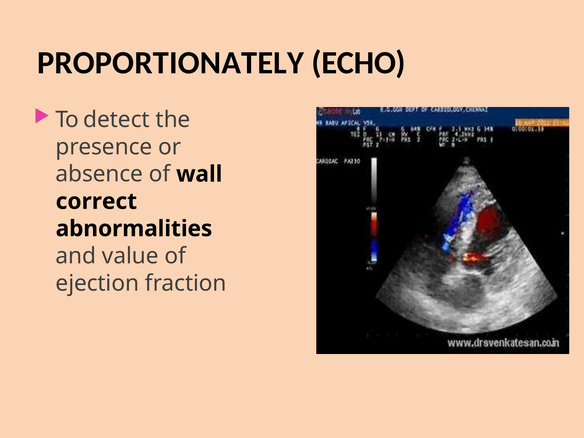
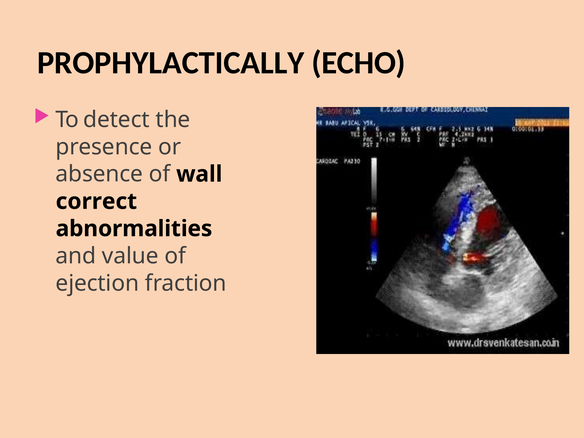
PROPORTIONATELY: PROPORTIONATELY -> PROPHYLACTICALLY
